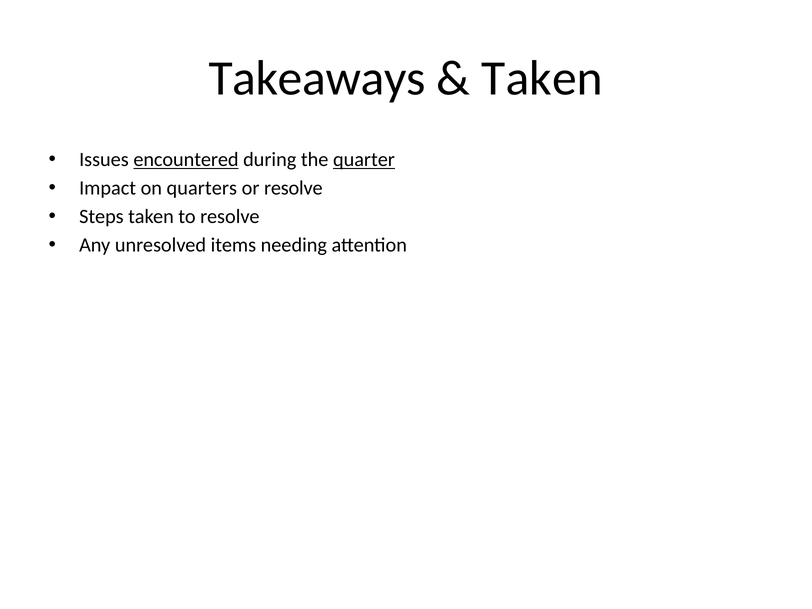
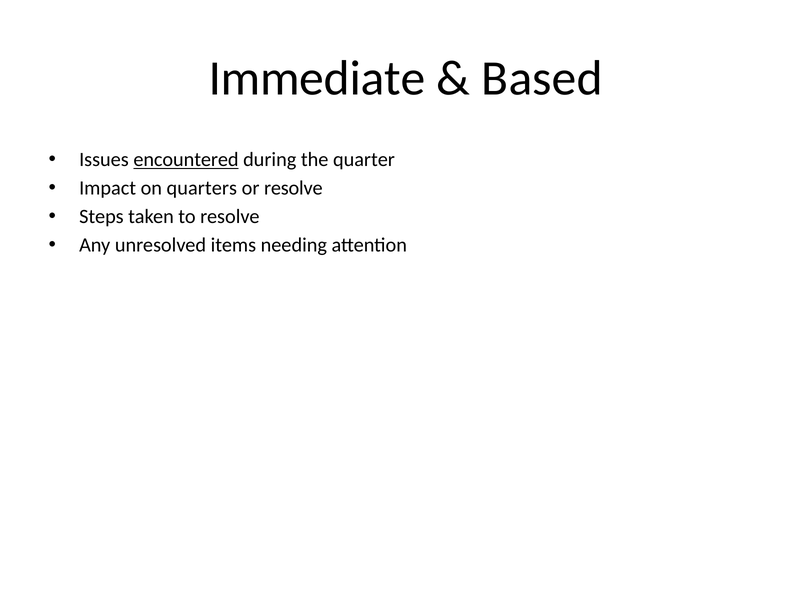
Takeaways: Takeaways -> Immediate
Taken at (542, 79): Taken -> Based
quarter underline: present -> none
